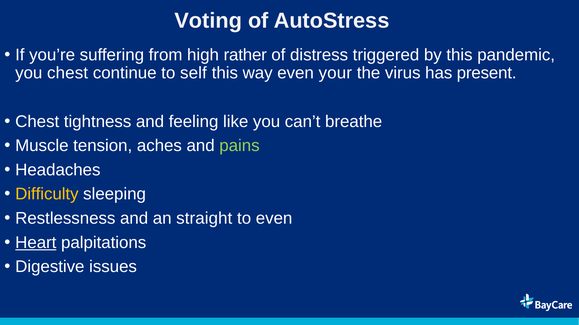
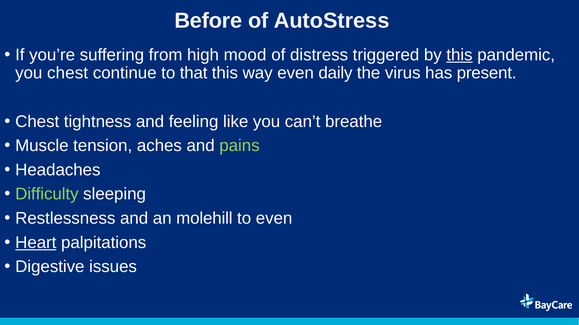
Voting: Voting -> Before
rather: rather -> mood
this at (459, 55) underline: none -> present
self: self -> that
your: your -> daily
Difficulty colour: yellow -> light green
straight: straight -> molehill
